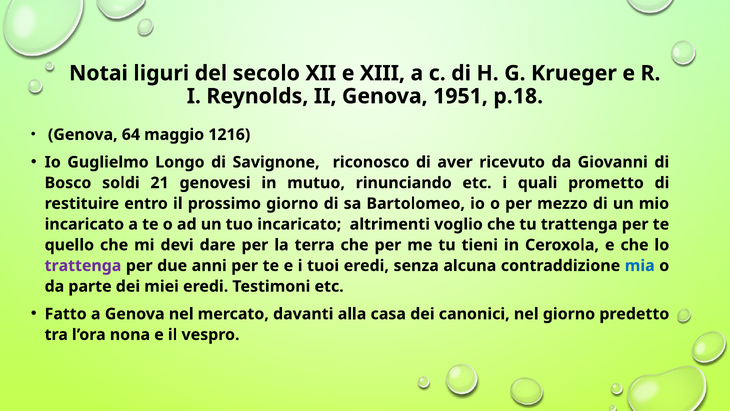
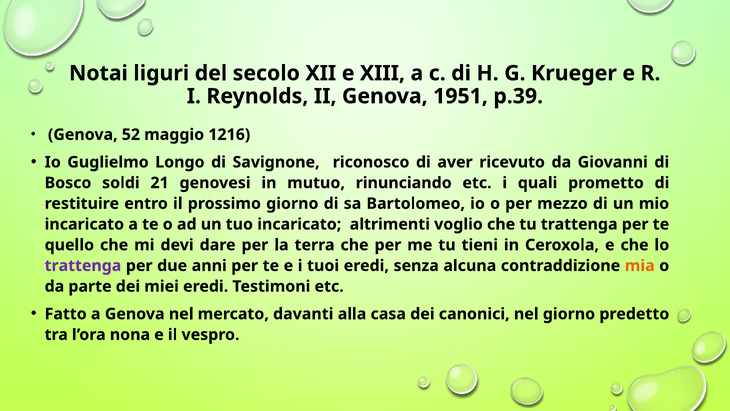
p.18: p.18 -> p.39
64: 64 -> 52
mia colour: blue -> orange
